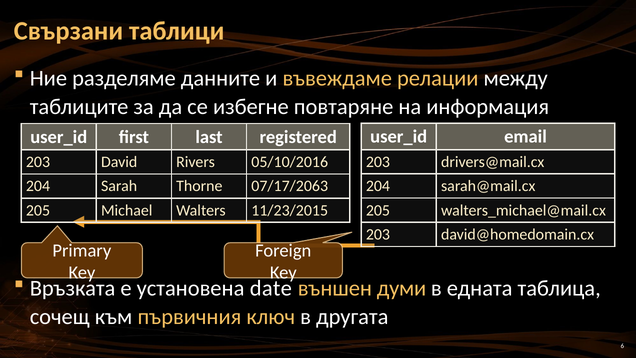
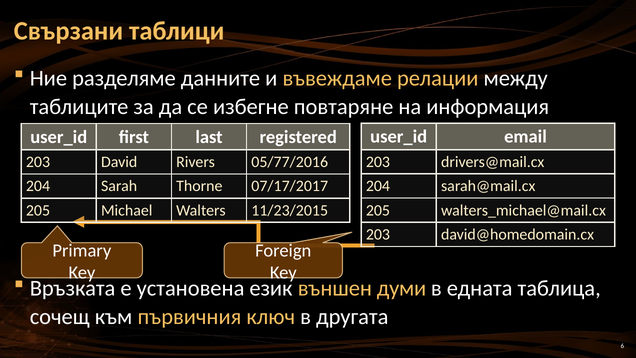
05/10/2016: 05/10/2016 -> 05/77/2016
07/17/2063: 07/17/2063 -> 07/17/2017
date: date -> език
